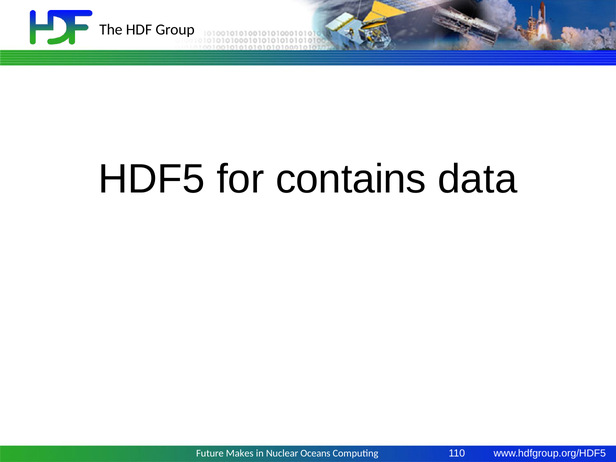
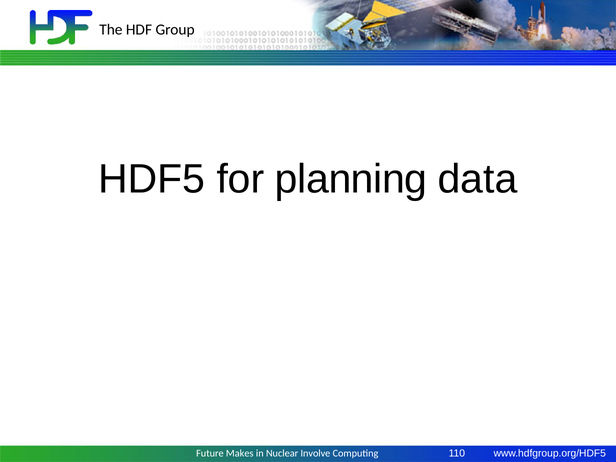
contains: contains -> planning
Oceans: Oceans -> Involve
